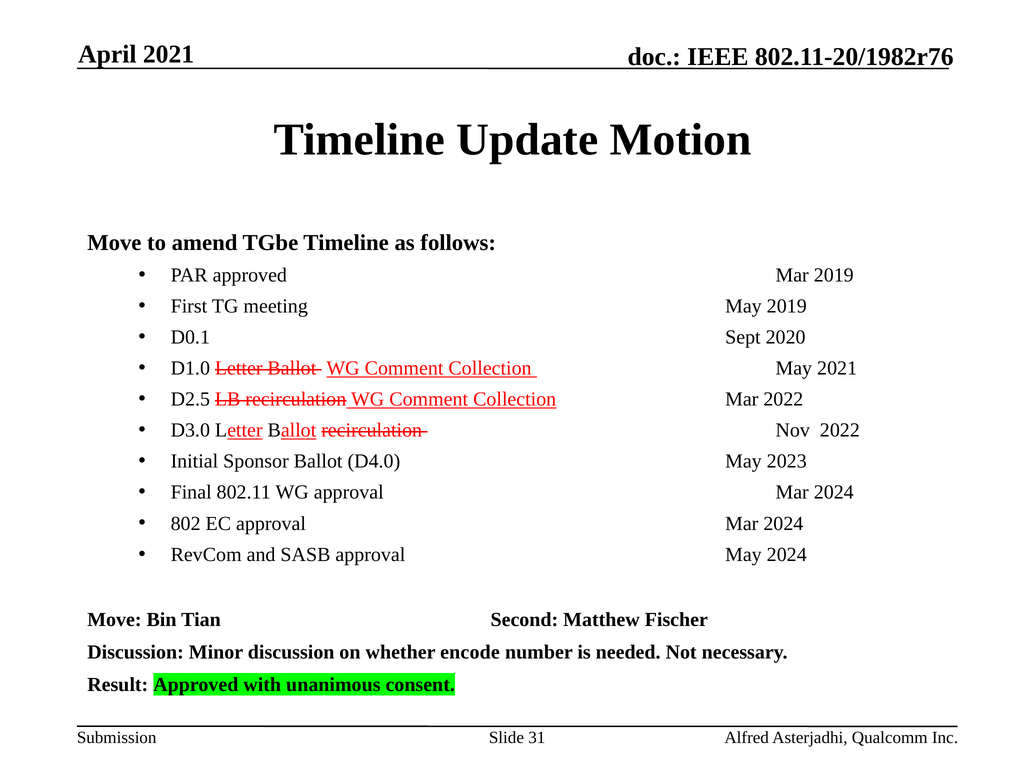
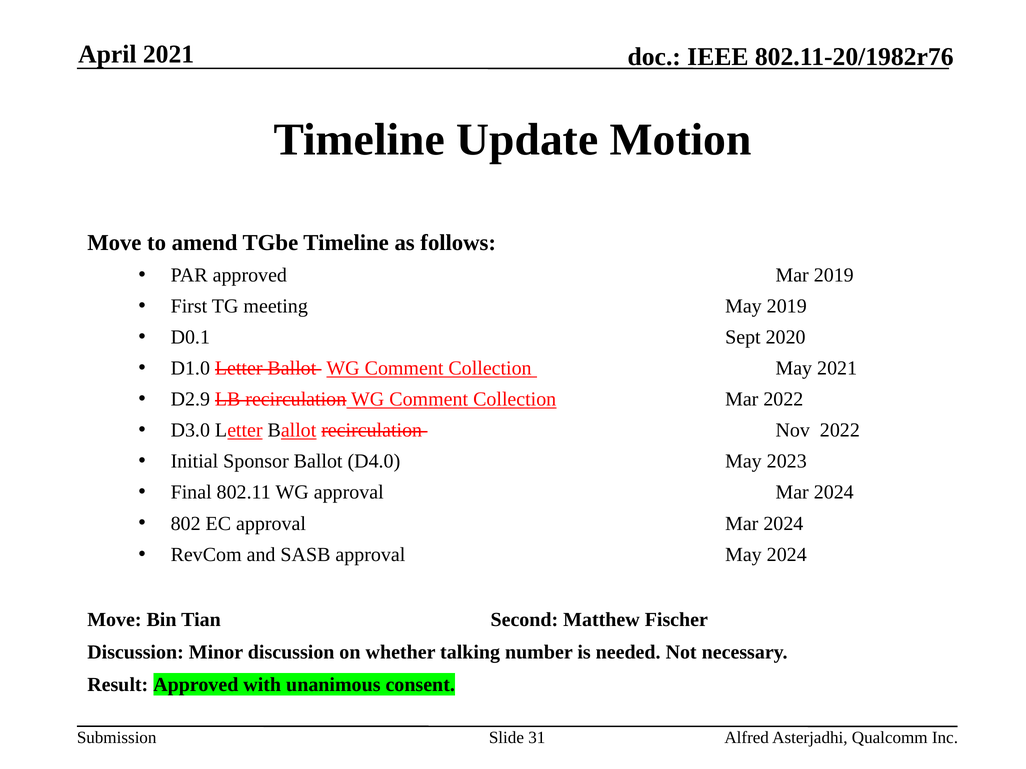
D2.5: D2.5 -> D2.9
encode: encode -> talking
